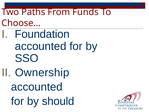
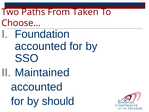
Funds: Funds -> Taken
Ownership: Ownership -> Maintained
